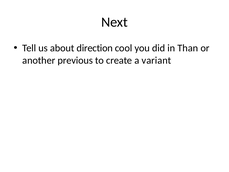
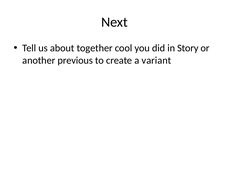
direction: direction -> together
Than: Than -> Story
